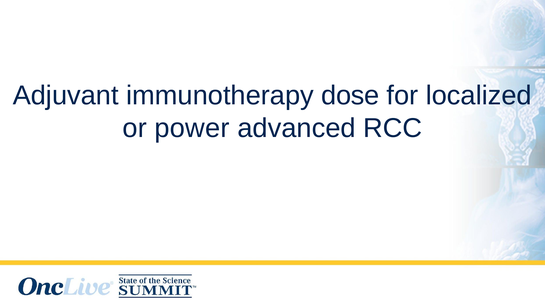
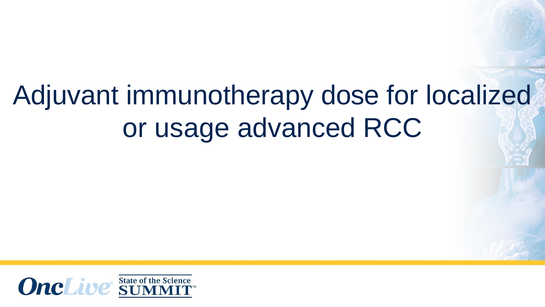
power: power -> usage
